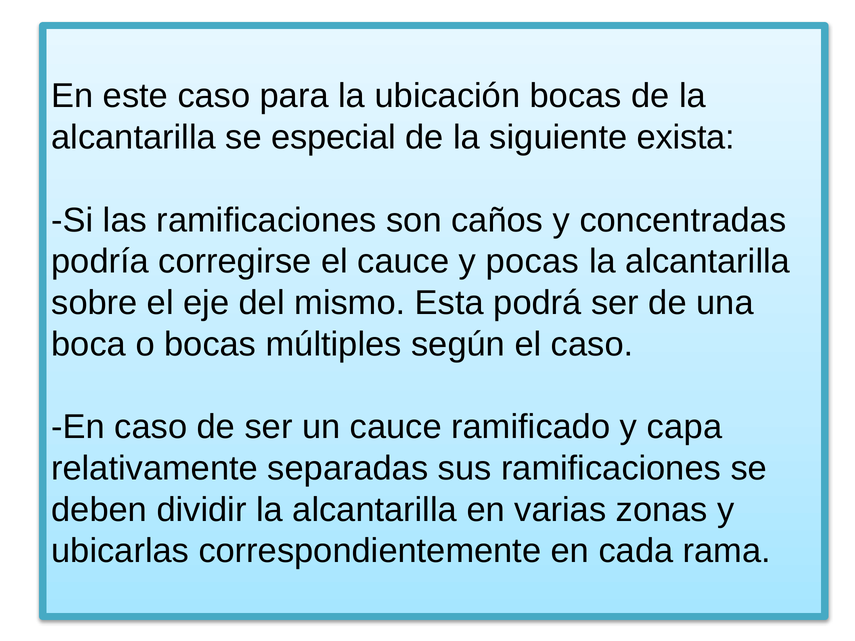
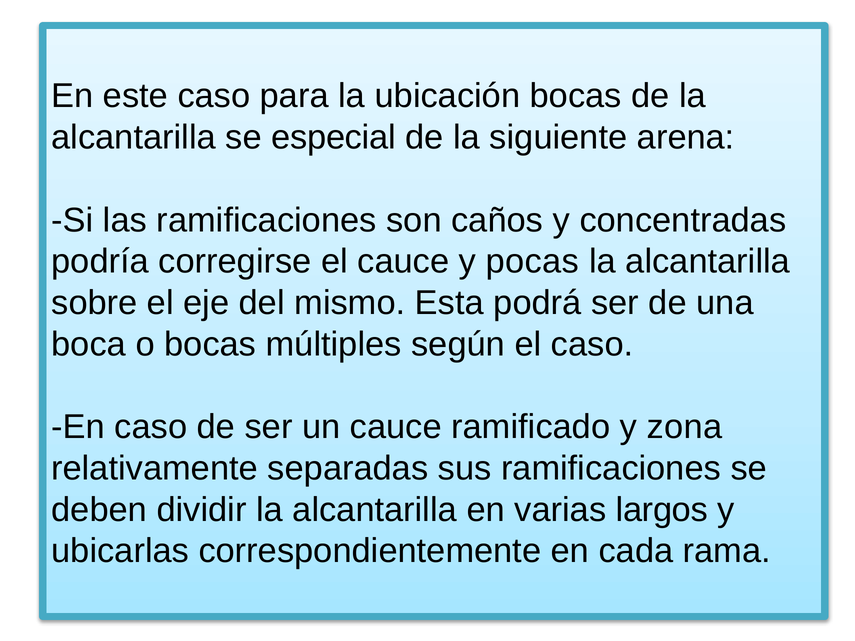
exista: exista -> arena
capa: capa -> zona
zonas: zonas -> largos
